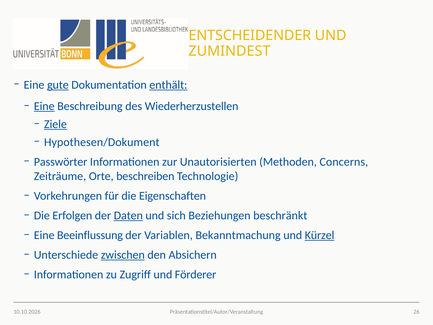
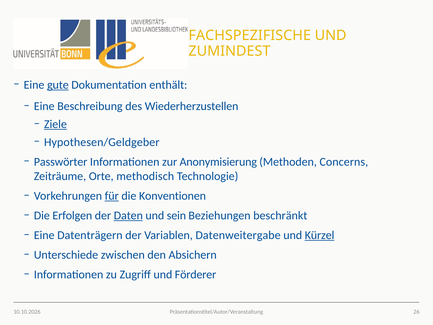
ENTSCHEIDENDER: ENTSCHEIDENDER -> FACHSPEZIFISCHE
enthält underline: present -> none
Eine at (44, 106) underline: present -> none
Hypothesen/Dokument: Hypothesen/Dokument -> Hypothesen/Geldgeber
Unautorisierten: Unautorisierten -> Anonymisierung
beschreiben: beschreiben -> methodisch
für underline: none -> present
Eigenschaften: Eigenschaften -> Konventionen
sich: sich -> sein
Beeinflussung: Beeinflussung -> Datenträgern
Bekanntmachung: Bekanntmachung -> Datenweitergabe
zwischen underline: present -> none
